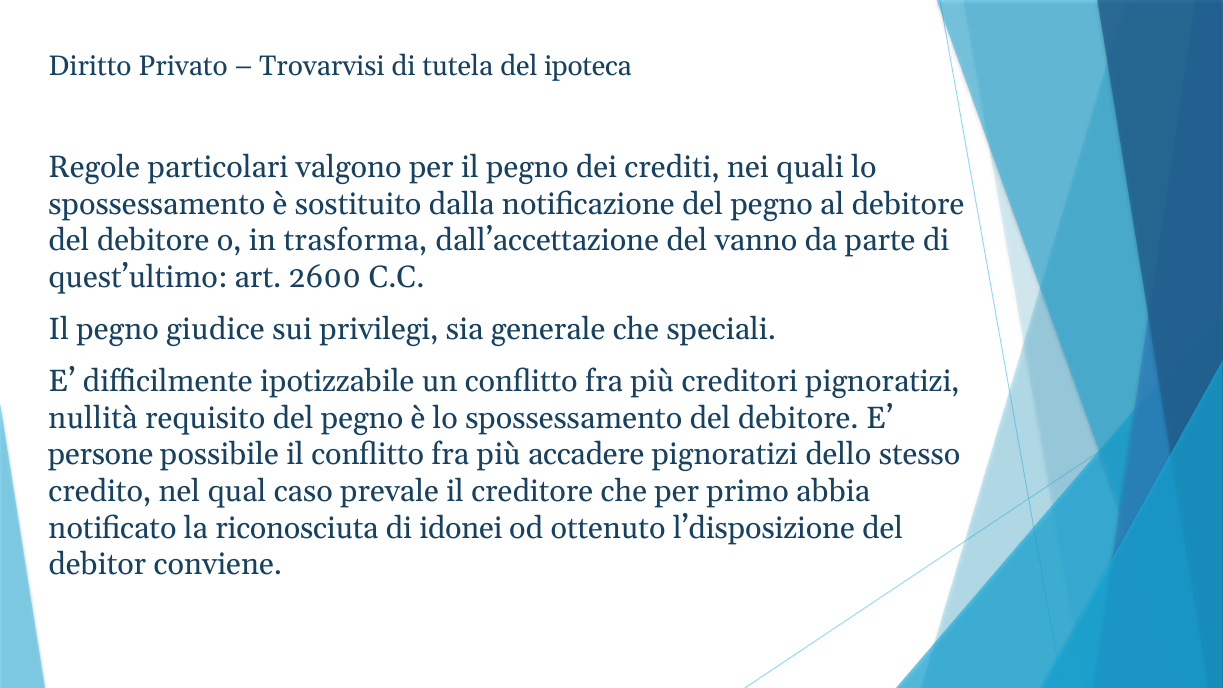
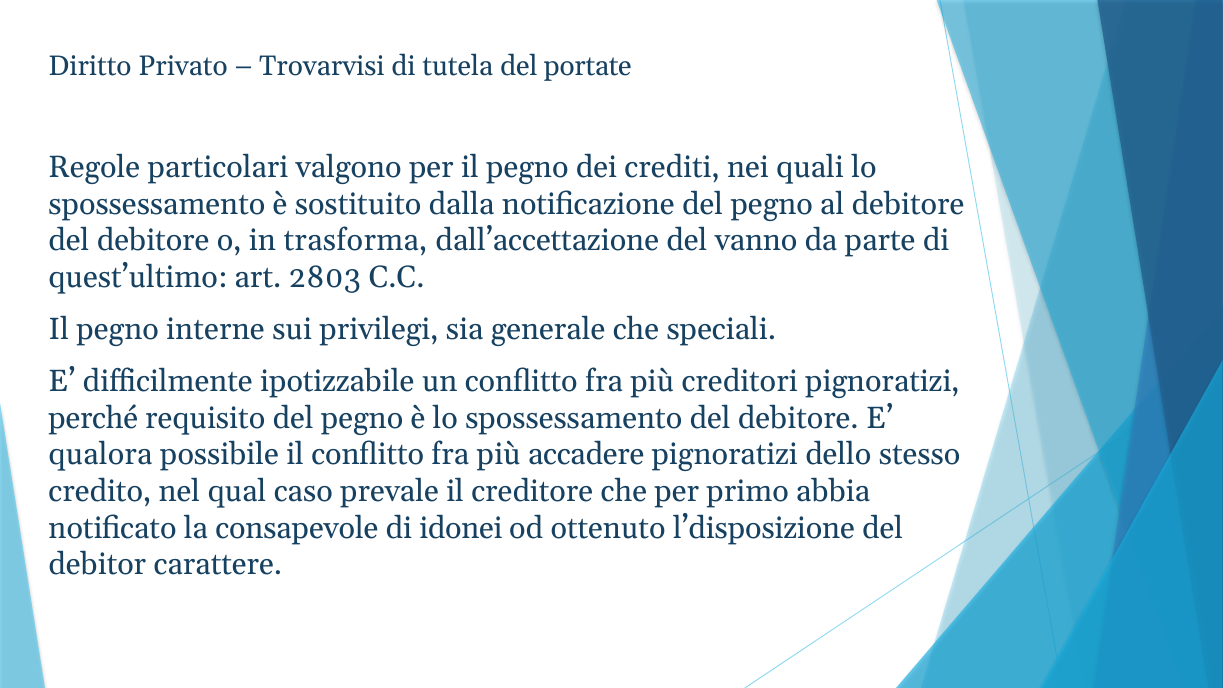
ipoteca: ipoteca -> portate
2600: 2600 -> 2803
giudice: giudice -> interne
nullità: nullità -> perché
persone: persone -> qualora
riconosciuta: riconosciuta -> consapevole
conviene: conviene -> carattere
